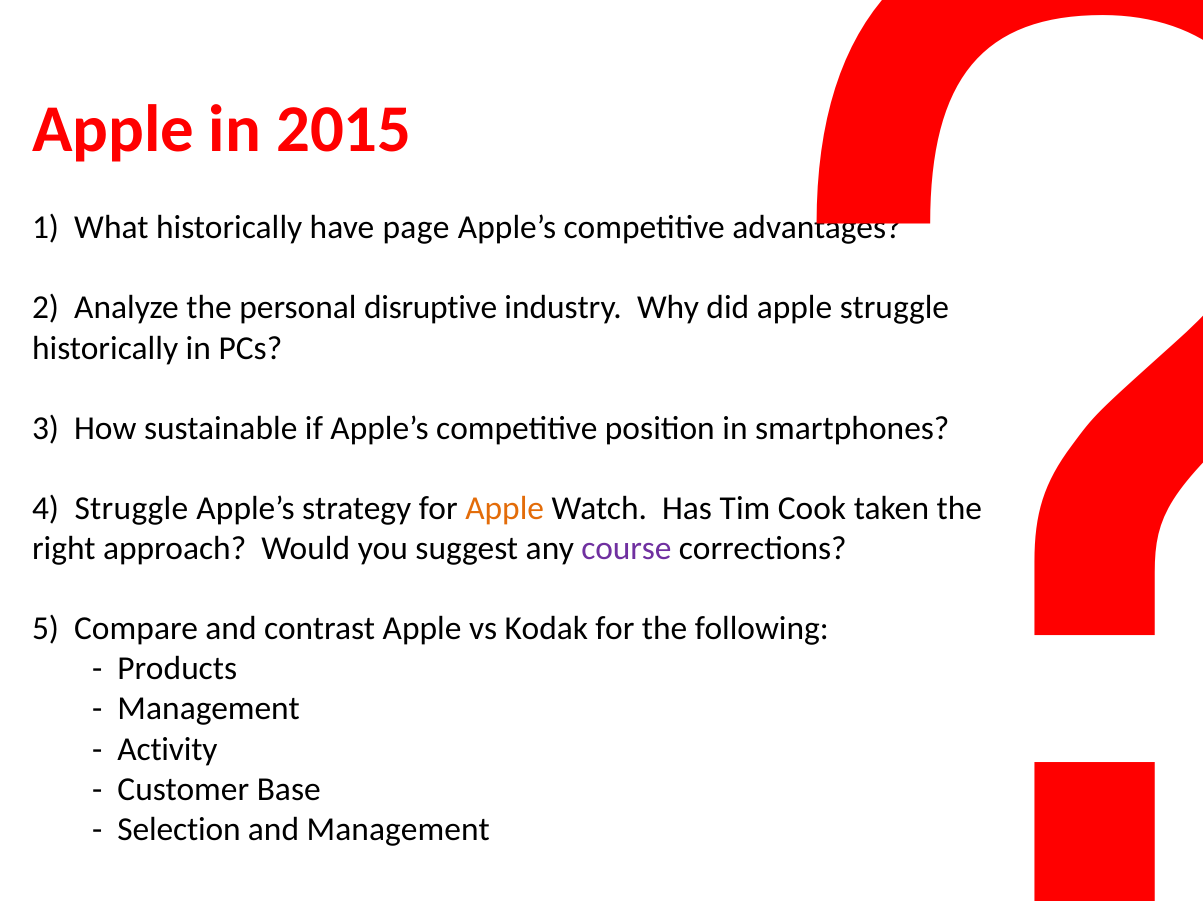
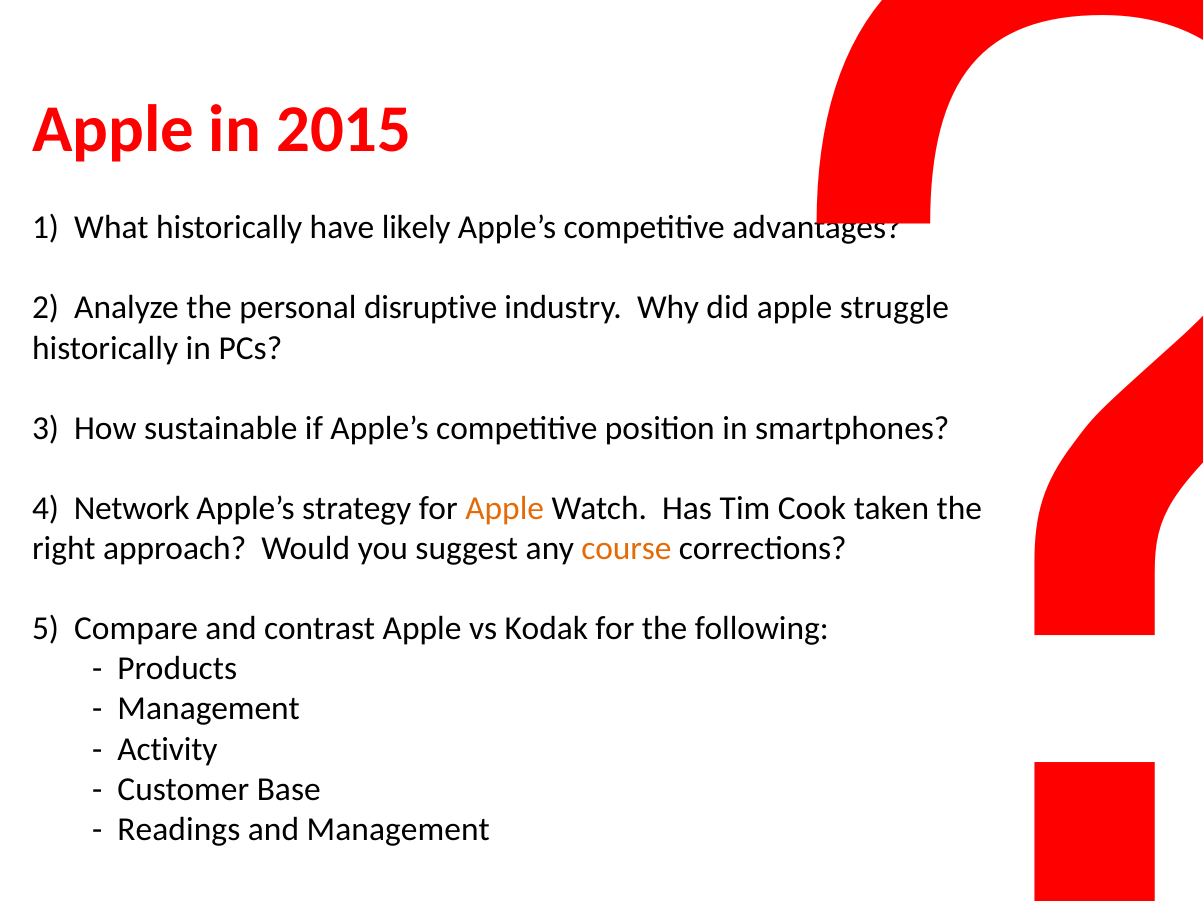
page: page -> likely
4 Struggle: Struggle -> Network
course colour: purple -> orange
Selection: Selection -> Readings
